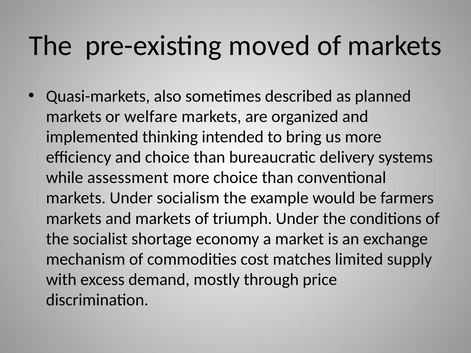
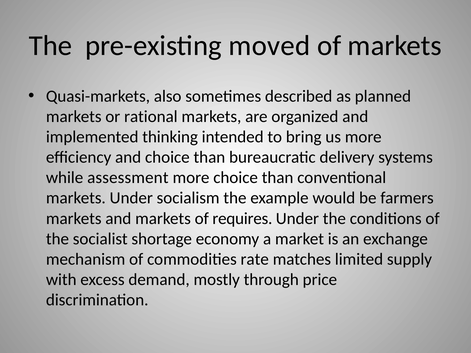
welfare: welfare -> rational
triumph: triumph -> requires
cost: cost -> rate
